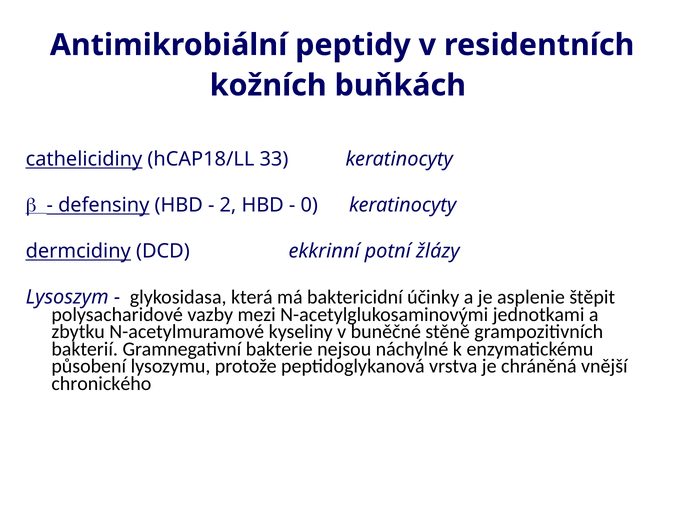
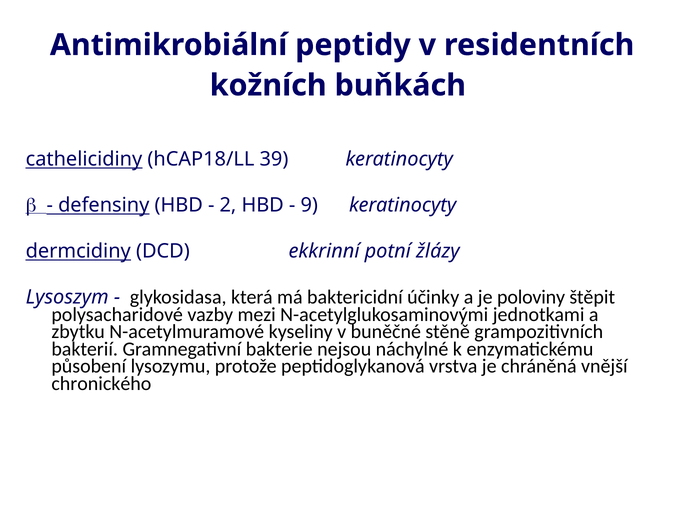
33: 33 -> 39
0: 0 -> 9
asplenie: asplenie -> poloviny
